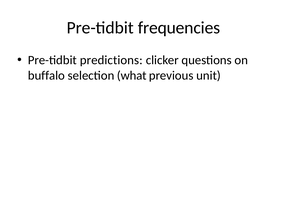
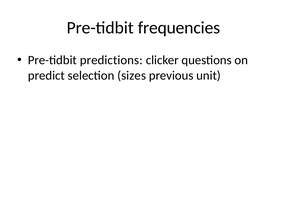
buffalo: buffalo -> predict
what: what -> sizes
